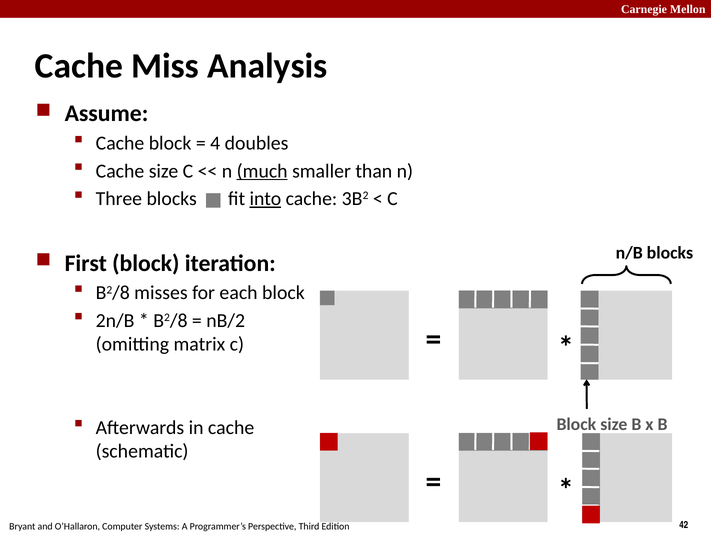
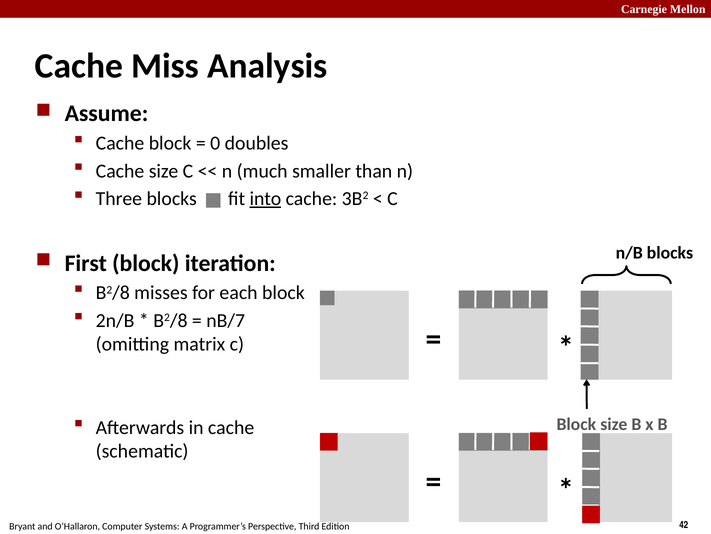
4: 4 -> 0
much underline: present -> none
nB/2: nB/2 -> nB/7
